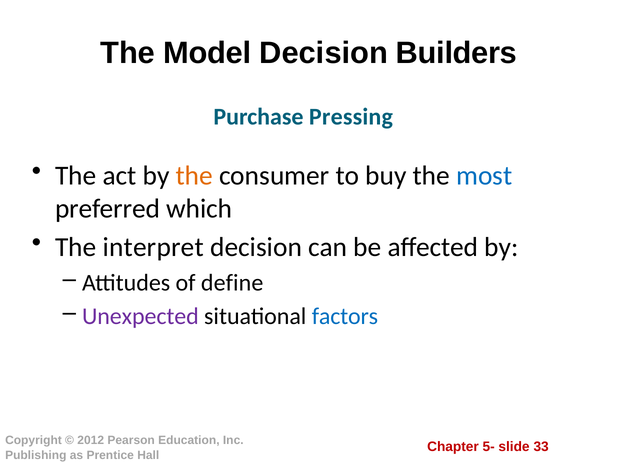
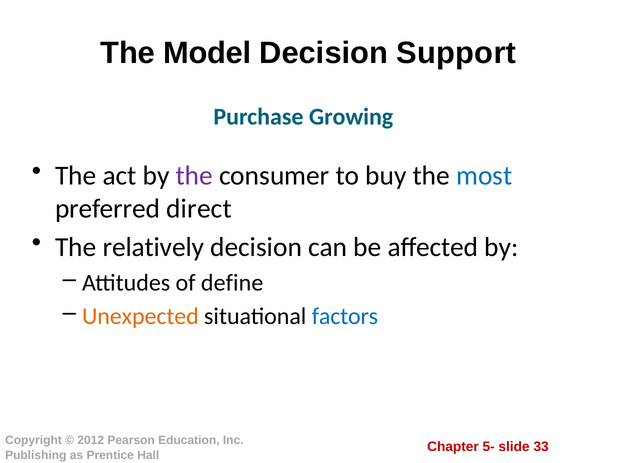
Builders: Builders -> Support
Pressing: Pressing -> Growing
the at (194, 176) colour: orange -> purple
which: which -> direct
interpret: interpret -> relatively
Unexpected colour: purple -> orange
